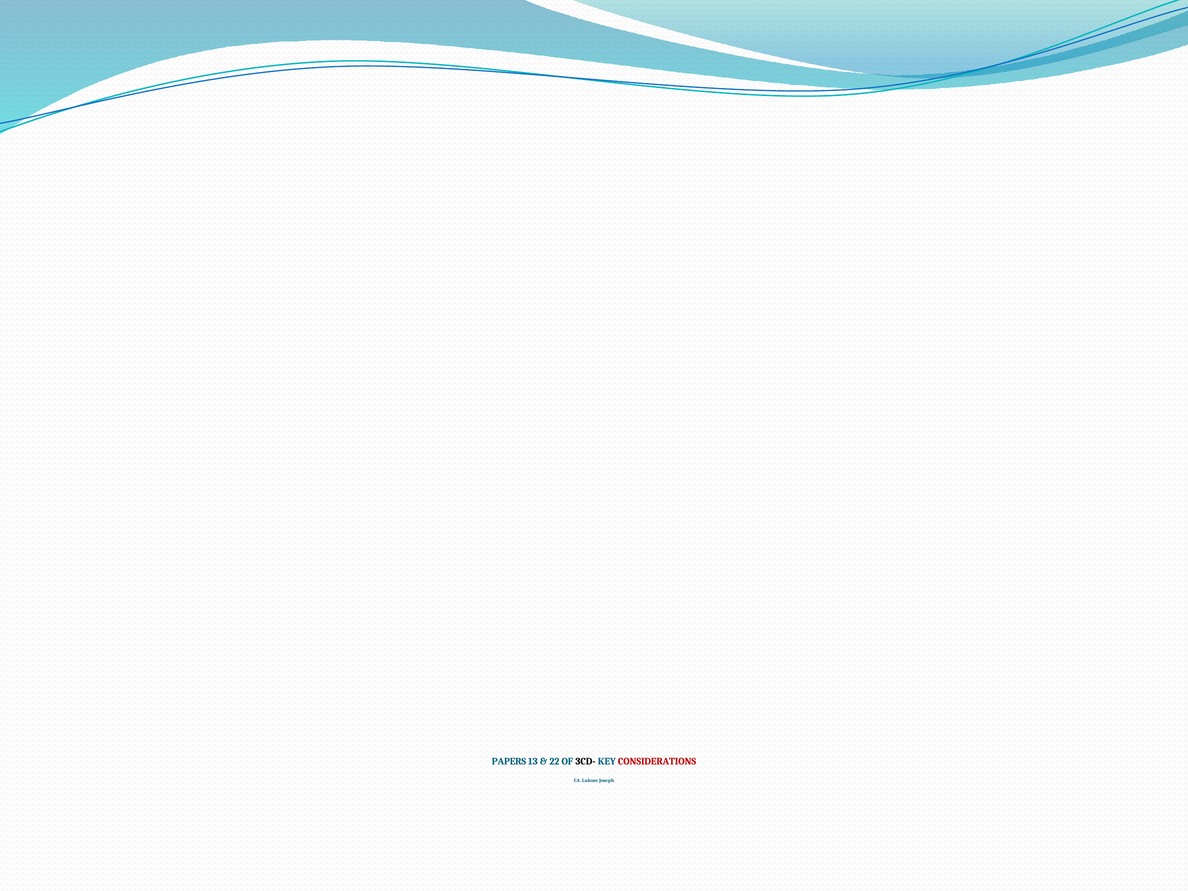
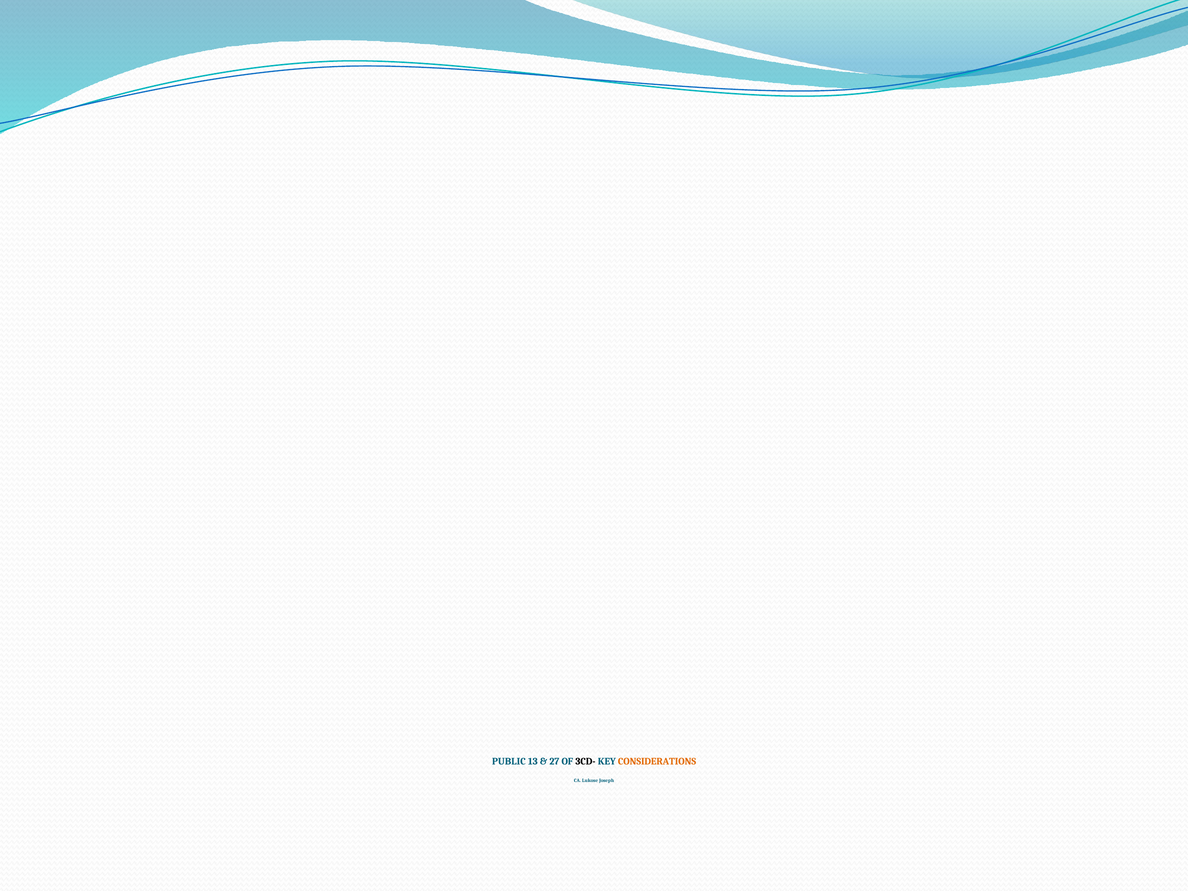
PAPERS: PAPERS -> PUBLIC
22: 22 -> 27
CONSIDERATIONS colour: red -> orange
